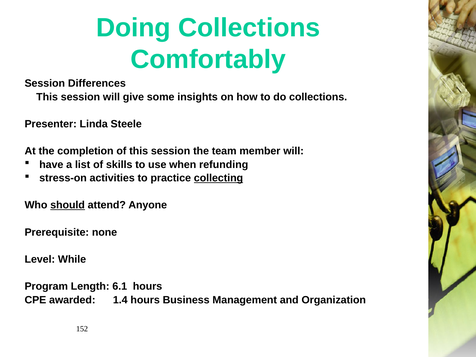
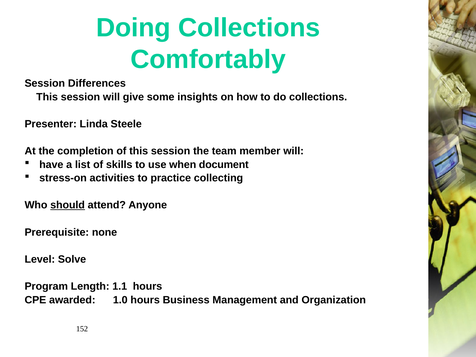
refunding: refunding -> document
collecting underline: present -> none
While: While -> Solve
6.1: 6.1 -> 1.1
1.4: 1.4 -> 1.0
